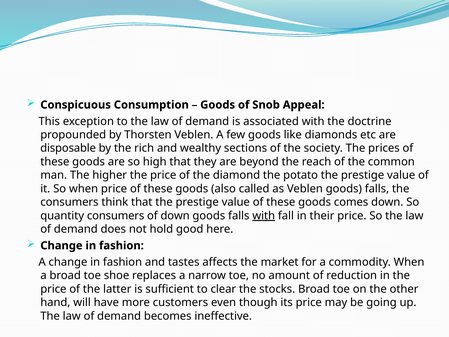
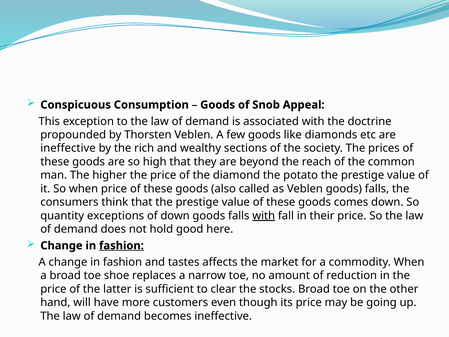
disposable at (68, 148): disposable -> ineffective
quantity consumers: consumers -> exceptions
fashion at (121, 245) underline: none -> present
